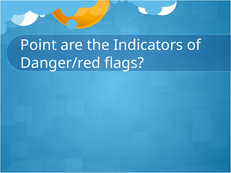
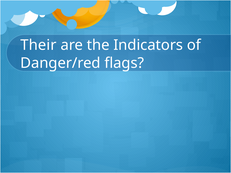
Point: Point -> Their
